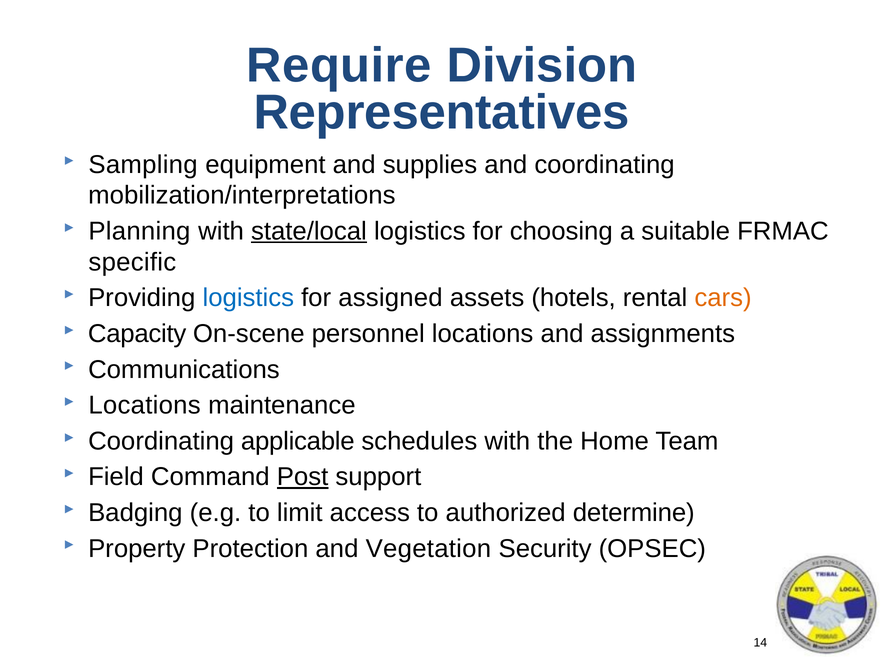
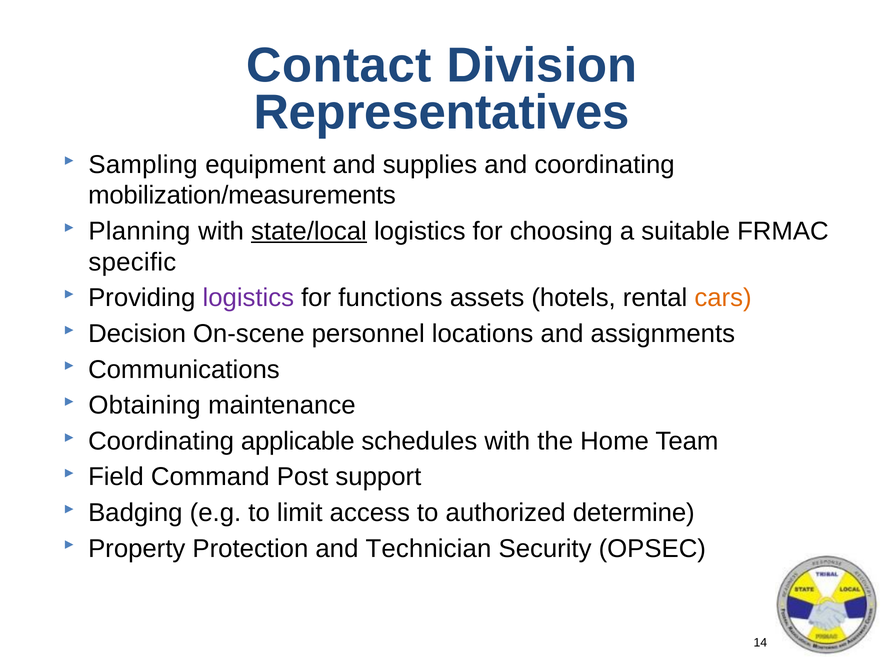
Require: Require -> Contact
mobilization/interpretations: mobilization/interpretations -> mobilization/measurements
logistics at (248, 298) colour: blue -> purple
assigned: assigned -> functions
Capacity: Capacity -> Decision
Locations at (145, 406): Locations -> Obtaining
Post underline: present -> none
Vegetation: Vegetation -> Technician
